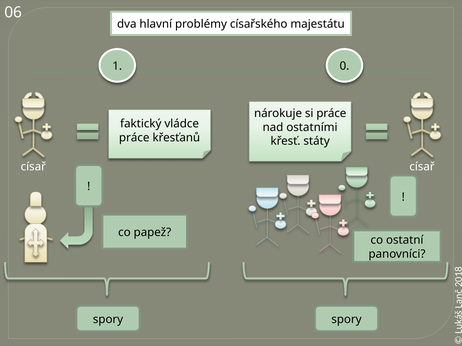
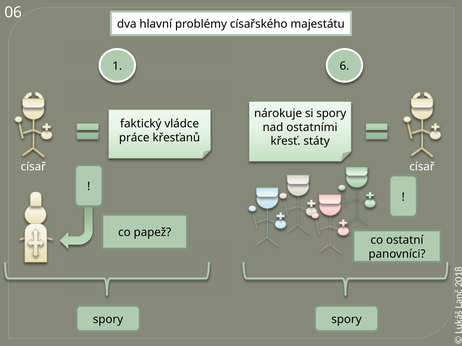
1 0: 0 -> 6
si práce: práce -> spory
